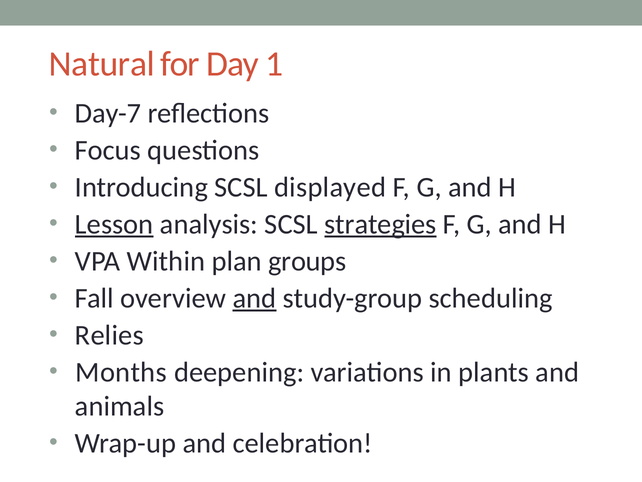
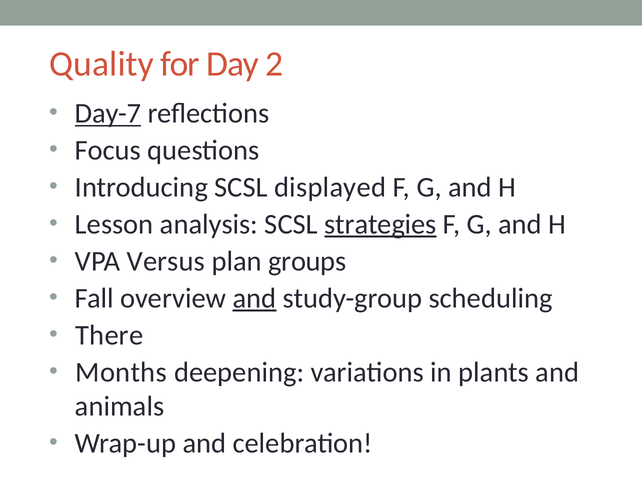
Natural: Natural -> Quality
1: 1 -> 2
Day-7 underline: none -> present
Lesson underline: present -> none
Within: Within -> Versus
Relies: Relies -> There
